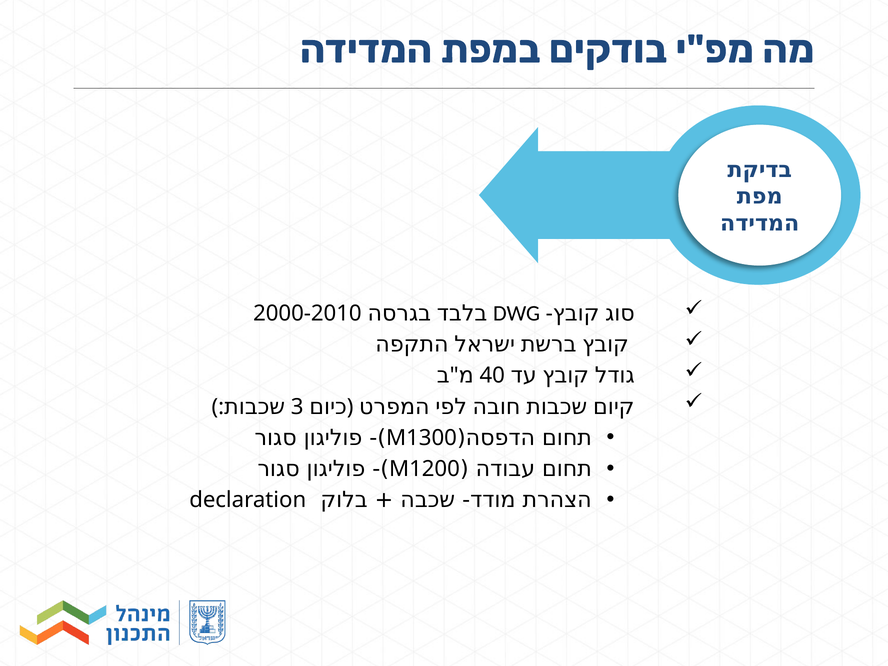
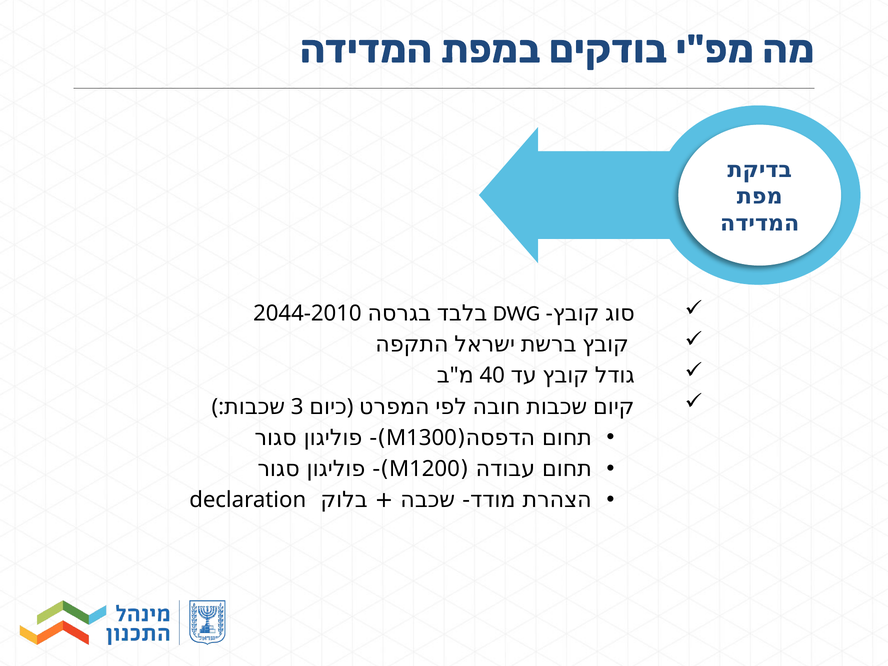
2000-2010: 2000-2010 -> 2044-2010
